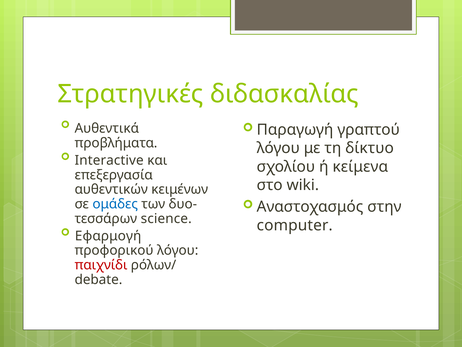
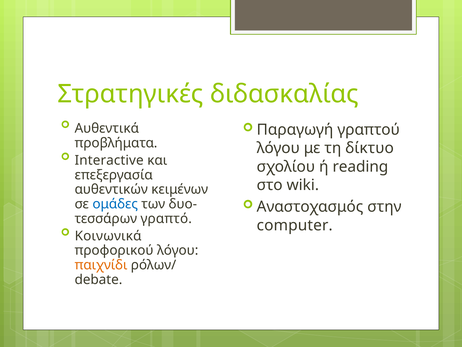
κείμενα: κείμενα -> reading
science: science -> γραπτό
Εφαρμογή: Εφαρμογή -> Κοινωνικά
παιχνίδι colour: red -> orange
